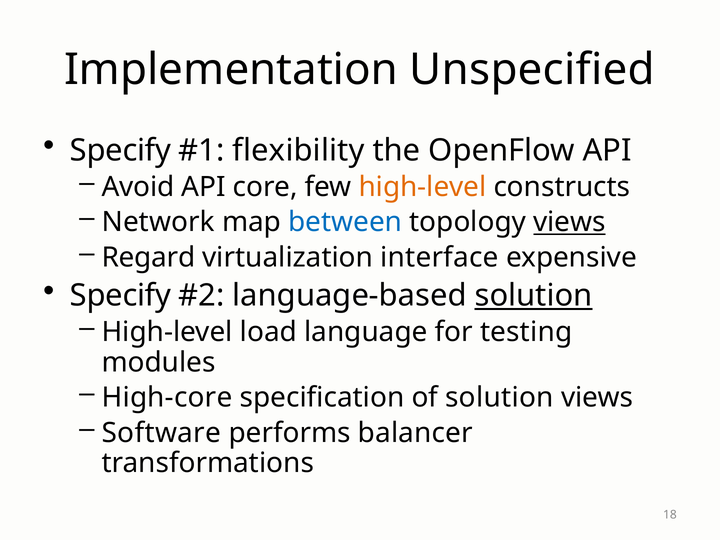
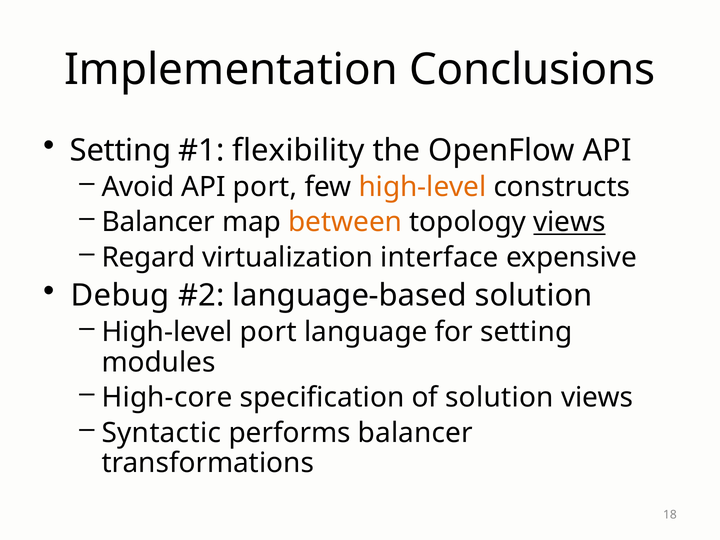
Unspecified: Unspecified -> Conclusions
Specify at (120, 150): Specify -> Setting
API core: core -> port
Network at (158, 222): Network -> Balancer
between colour: blue -> orange
Specify at (120, 296): Specify -> Debug
solution at (534, 296) underline: present -> none
High-level load: load -> port
for testing: testing -> setting
Software: Software -> Syntactic
